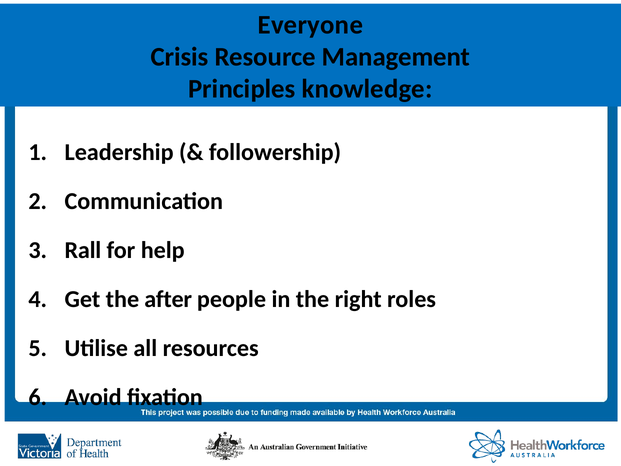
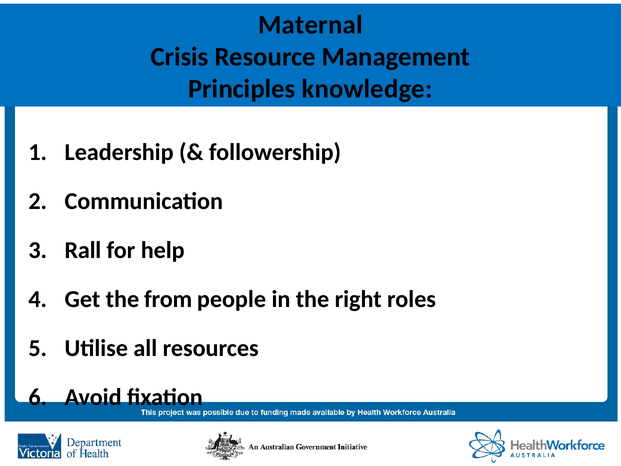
Everyone: Everyone -> Maternal
after: after -> from
